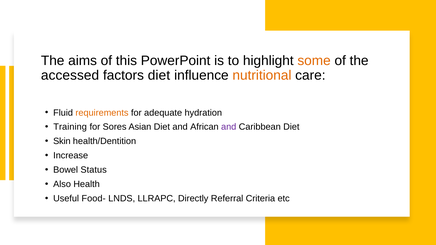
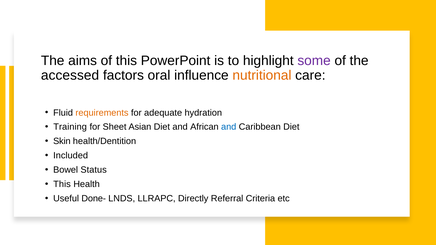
some colour: orange -> purple
factors diet: diet -> oral
Sores: Sores -> Sheet
and at (229, 127) colour: purple -> blue
Increase: Increase -> Included
Also at (62, 184): Also -> This
Food-: Food- -> Done-
